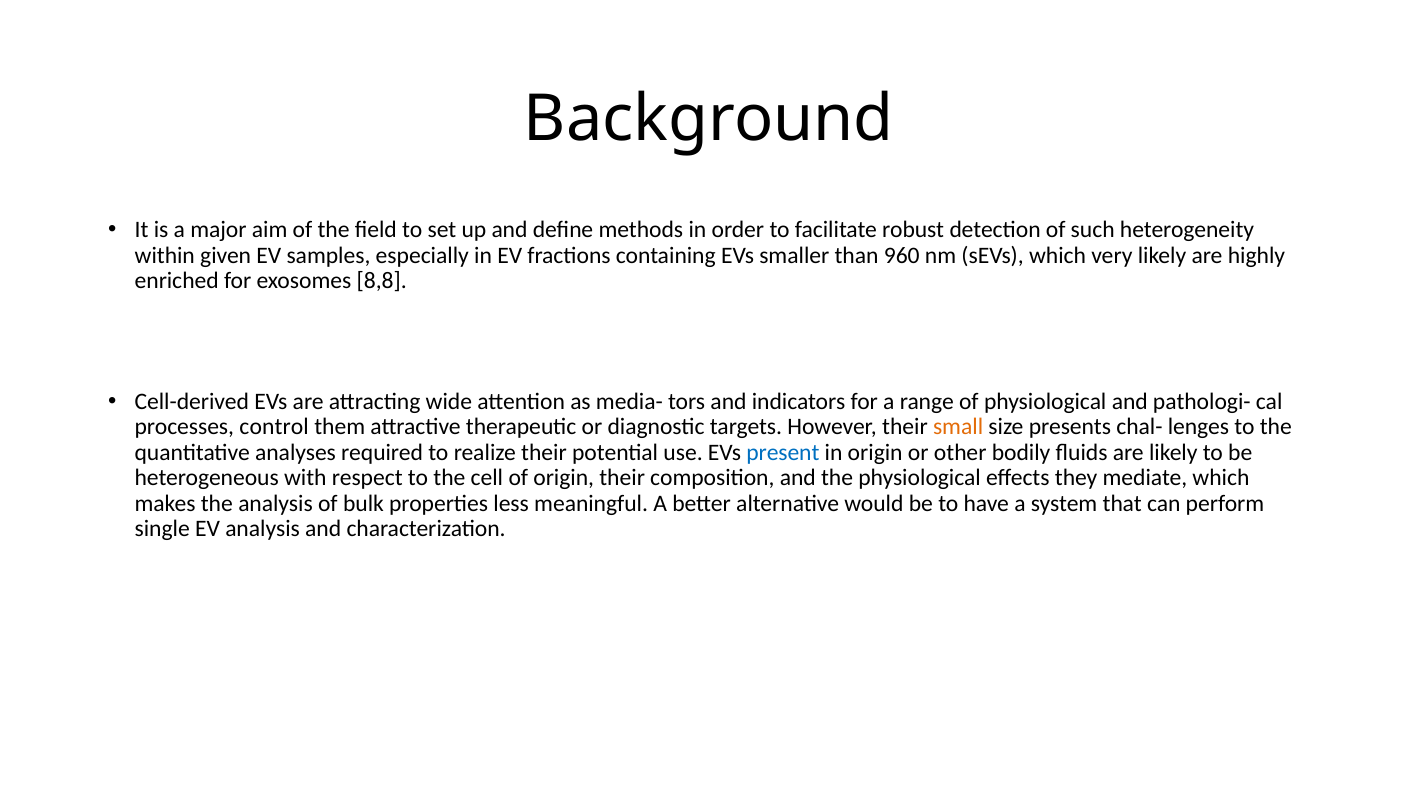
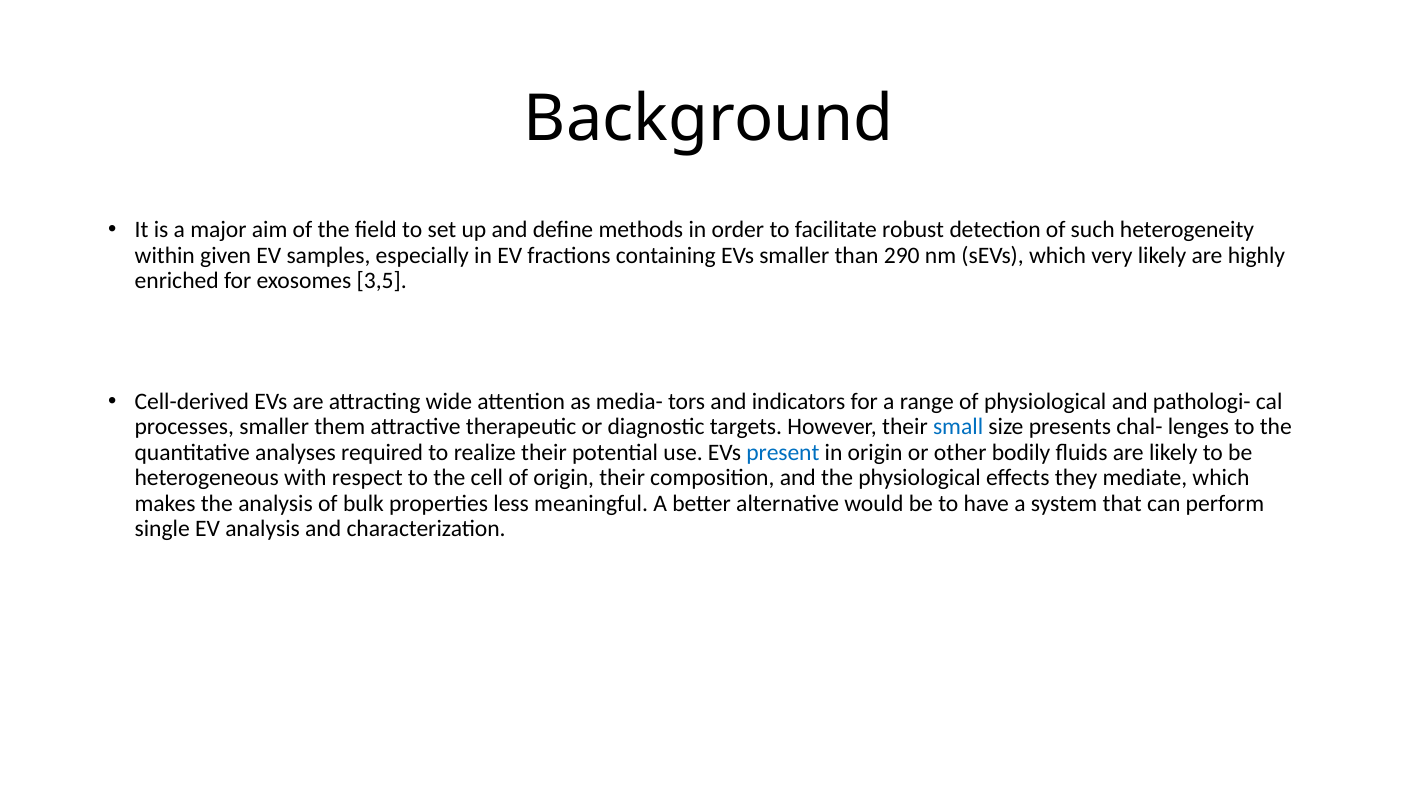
960: 960 -> 290
8,8: 8,8 -> 3,5
processes control: control -> smaller
small colour: orange -> blue
